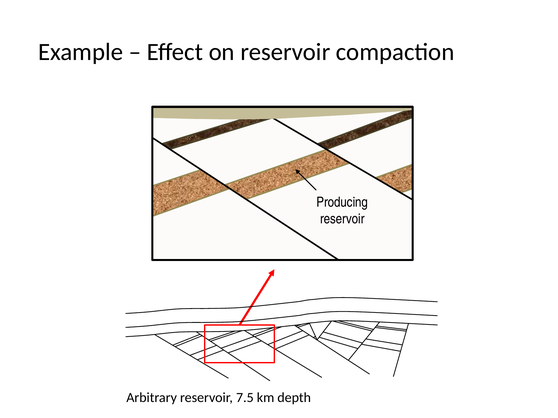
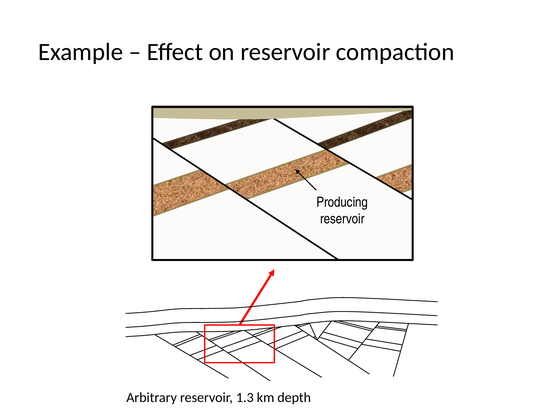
7.5: 7.5 -> 1.3
